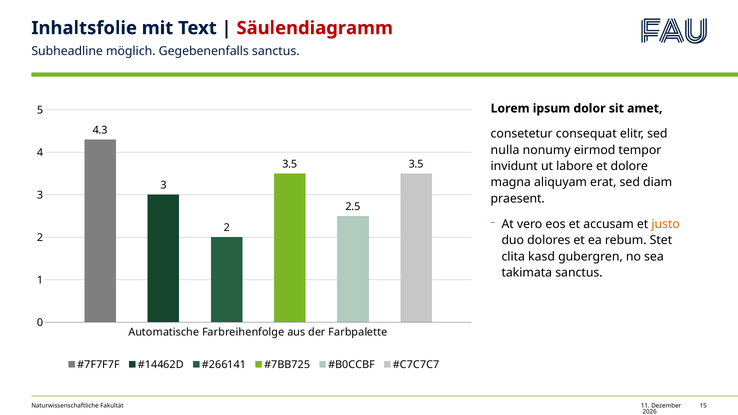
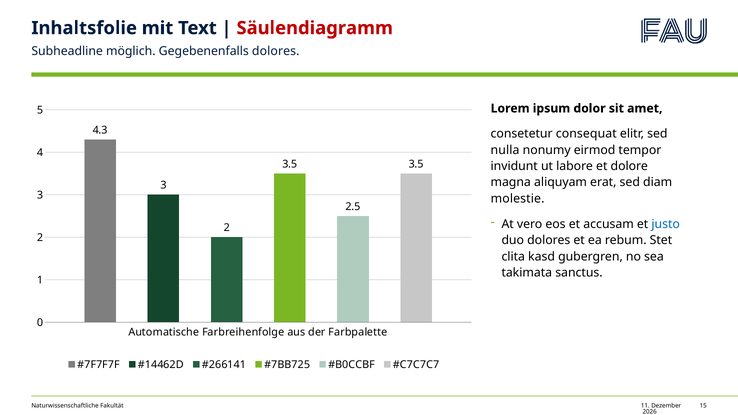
Gegebenenfalls sanctus: sanctus -> dolores
praesent: praesent -> molestie
justo colour: orange -> blue
